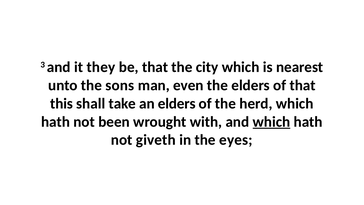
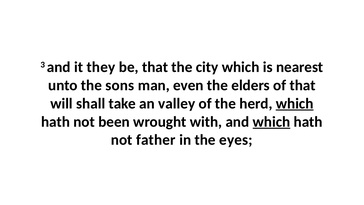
this: this -> will
an elders: elders -> valley
which at (295, 103) underline: none -> present
giveth: giveth -> father
